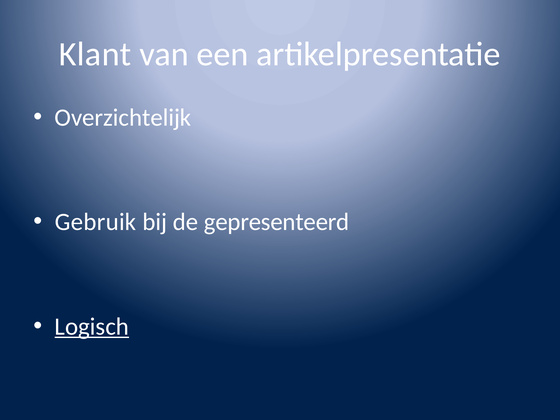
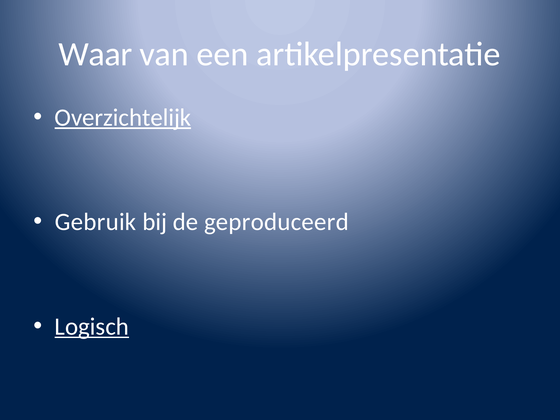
Klant: Klant -> Waar
Overzichtelijk underline: none -> present
gepresenteerd: gepresenteerd -> geproduceerd
